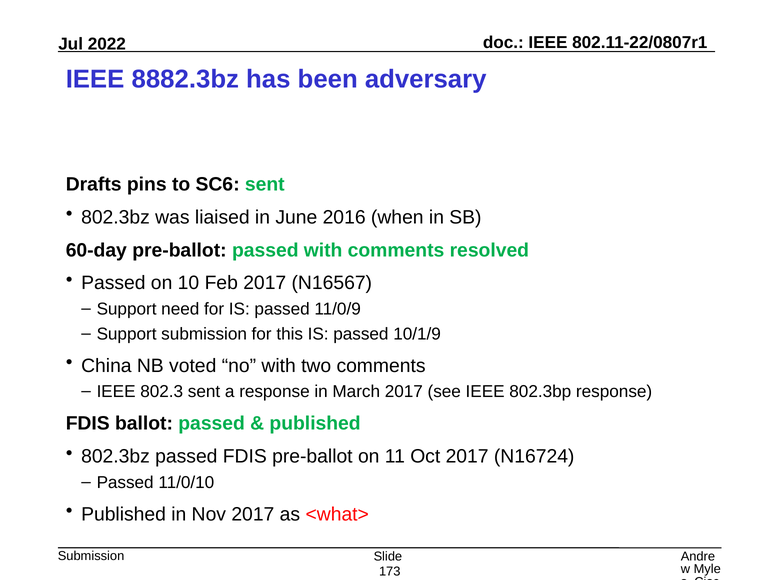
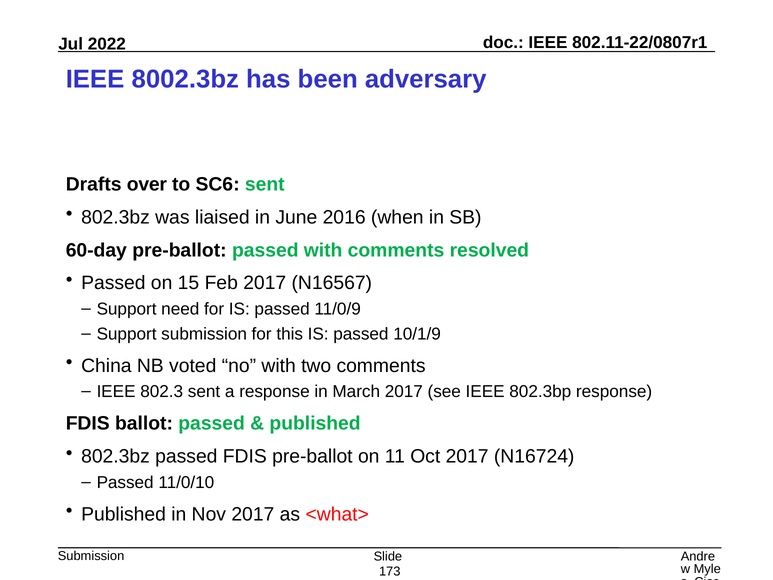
8882.3bz: 8882.3bz -> 8002.3bz
pins: pins -> over
10: 10 -> 15
